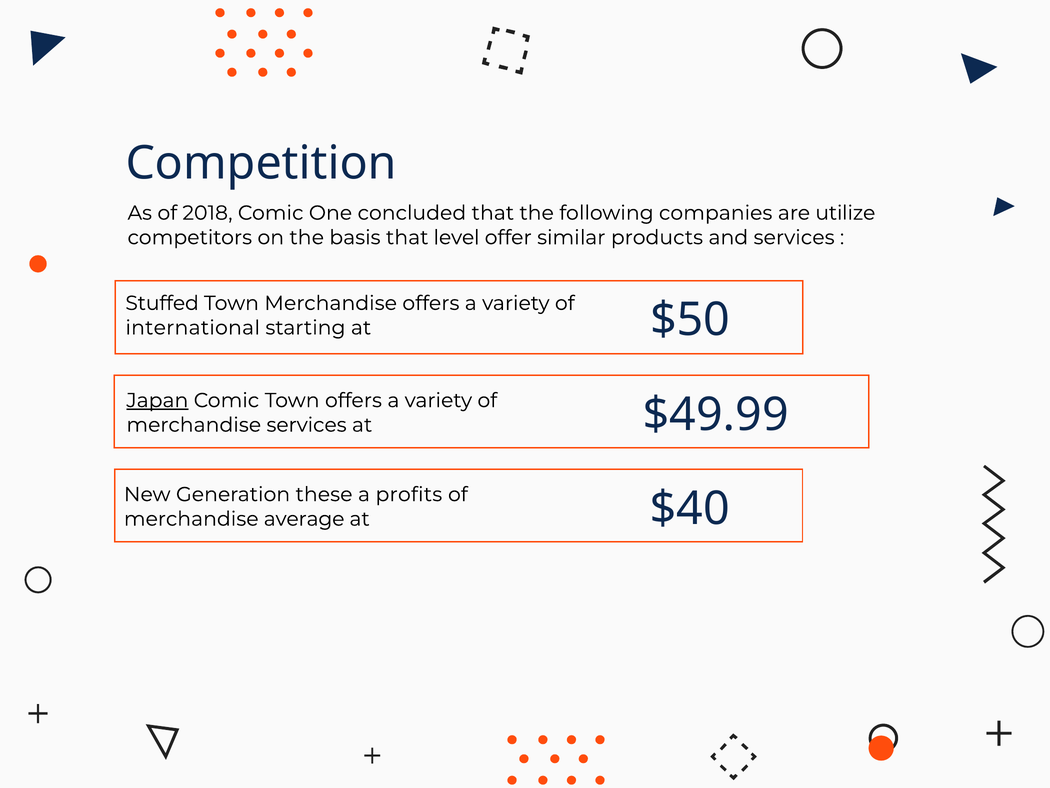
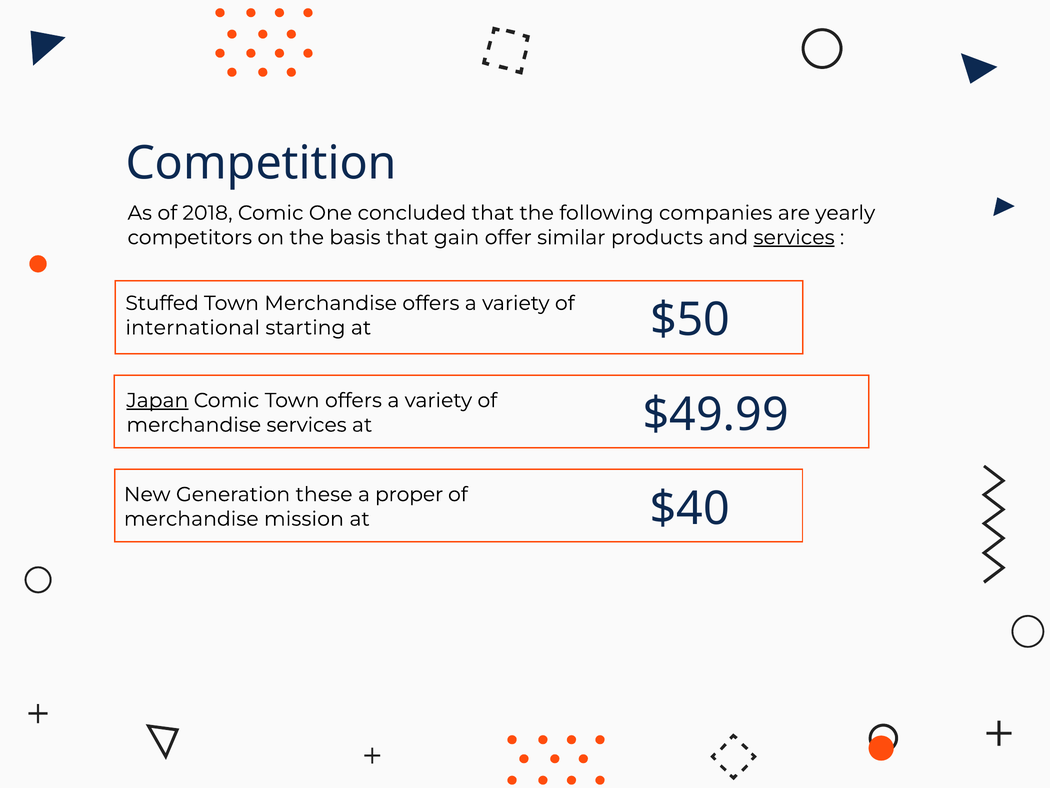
utilize: utilize -> yearly
level: level -> gain
services at (794, 237) underline: none -> present
profits: profits -> proper
average: average -> mission
